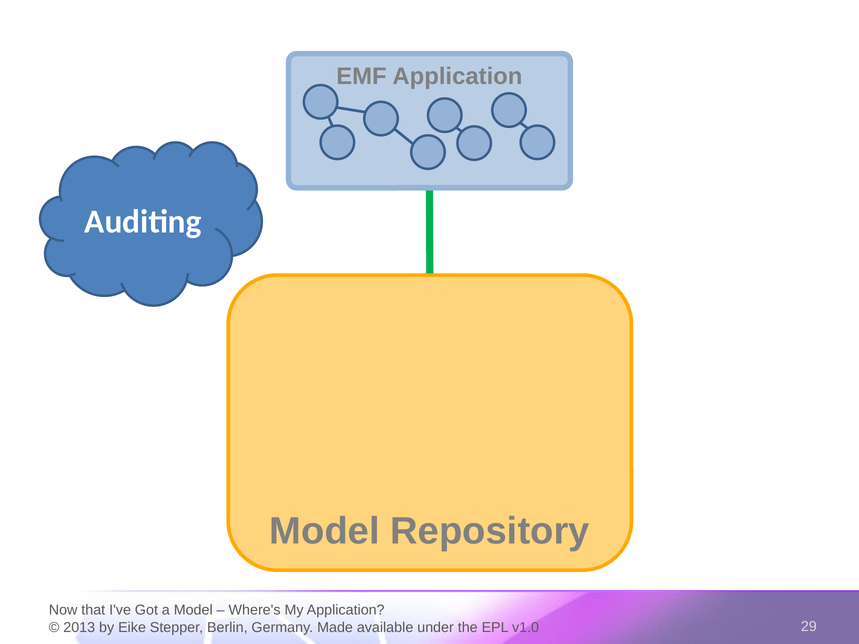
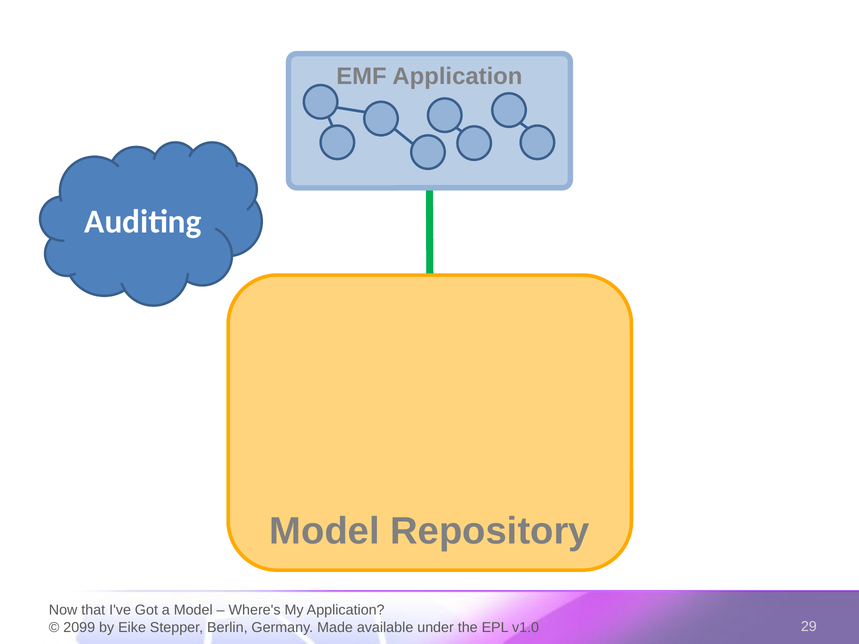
2013: 2013 -> 2099
